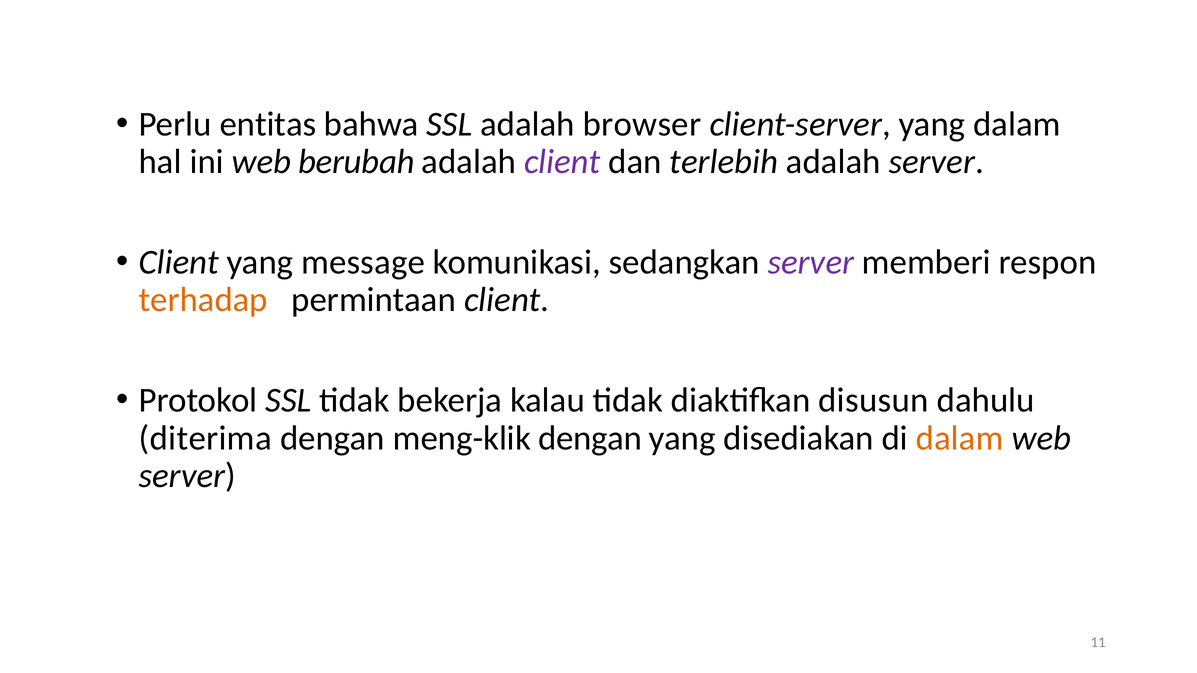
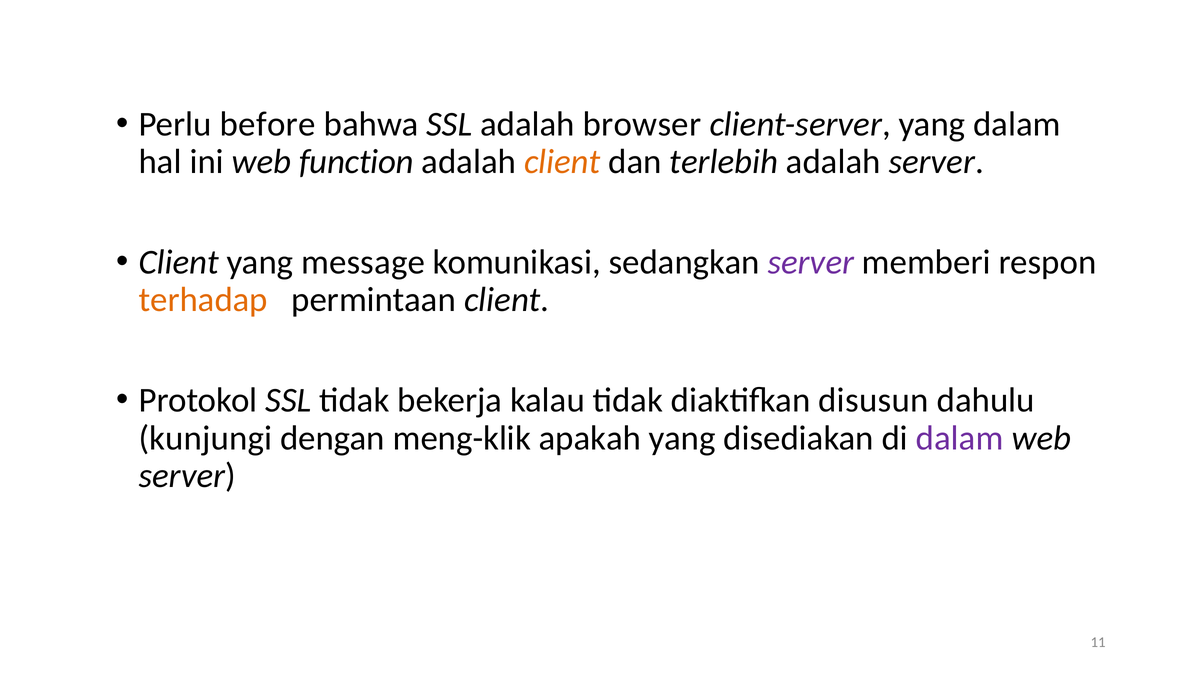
entitas: entitas -> before
berubah: berubah -> function
client at (562, 162) colour: purple -> orange
diterima: diterima -> kunjungi
meng-klik dengan: dengan -> apakah
dalam at (960, 438) colour: orange -> purple
